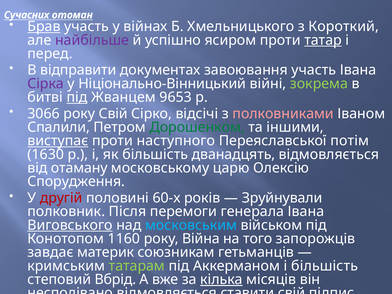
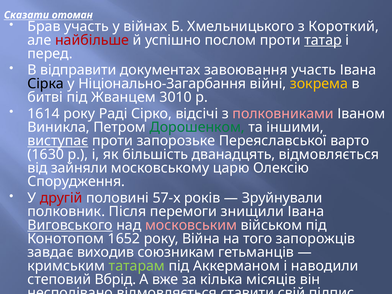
Сучасних: Сучасних -> Сказати
Брав underline: present -> none
найбільше colour: purple -> red
ясиром: ясиром -> послом
Сірка colour: purple -> black
Ніціонально-Вінницький: Ніціонально-Вінницький -> Ніціонально-Загарбання
зокрема colour: light green -> yellow
під at (77, 97) underline: present -> none
9653: 9653 -> 3010
3066: 3066 -> 1614
року Свій: Свій -> Раді
Спалили: Спалили -> Виникла
наступного: наступного -> запорозьке
потім: потім -> варто
отаману: отаману -> зайняли
60-х: 60-х -> 57-х
генерала: генерала -> знищили
московським colour: light blue -> pink
1160: 1160 -> 1652
материк: материк -> виходив
і більшість: більшість -> наводили
кілька underline: present -> none
